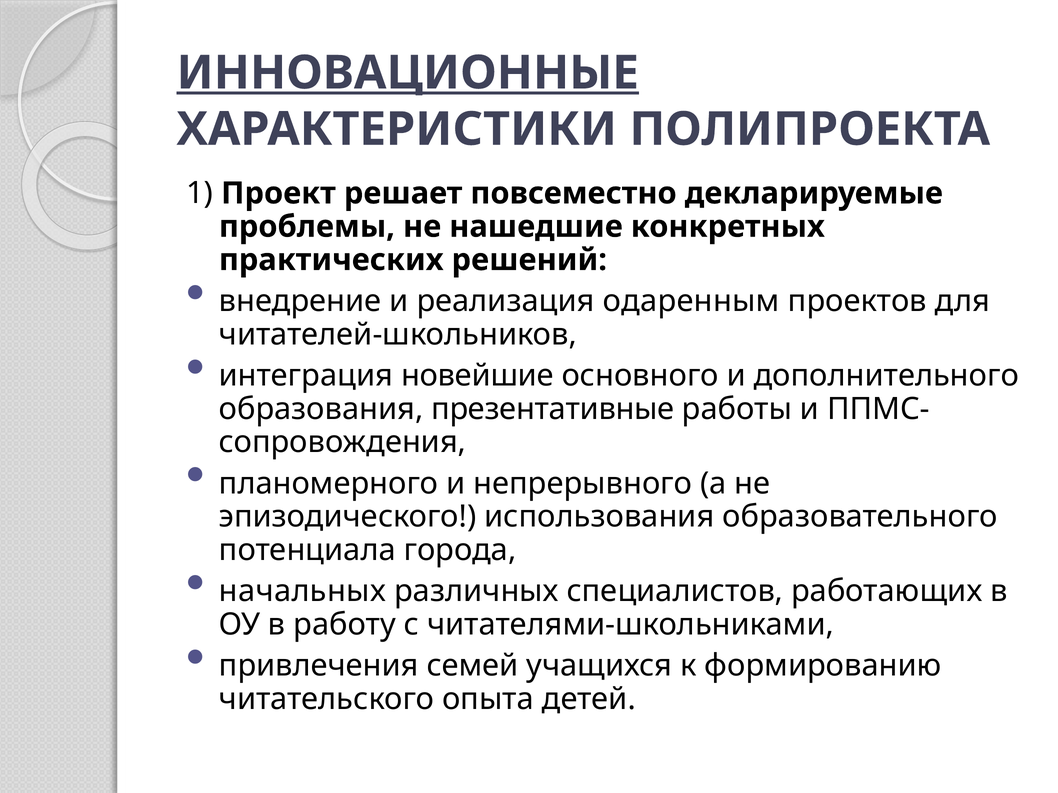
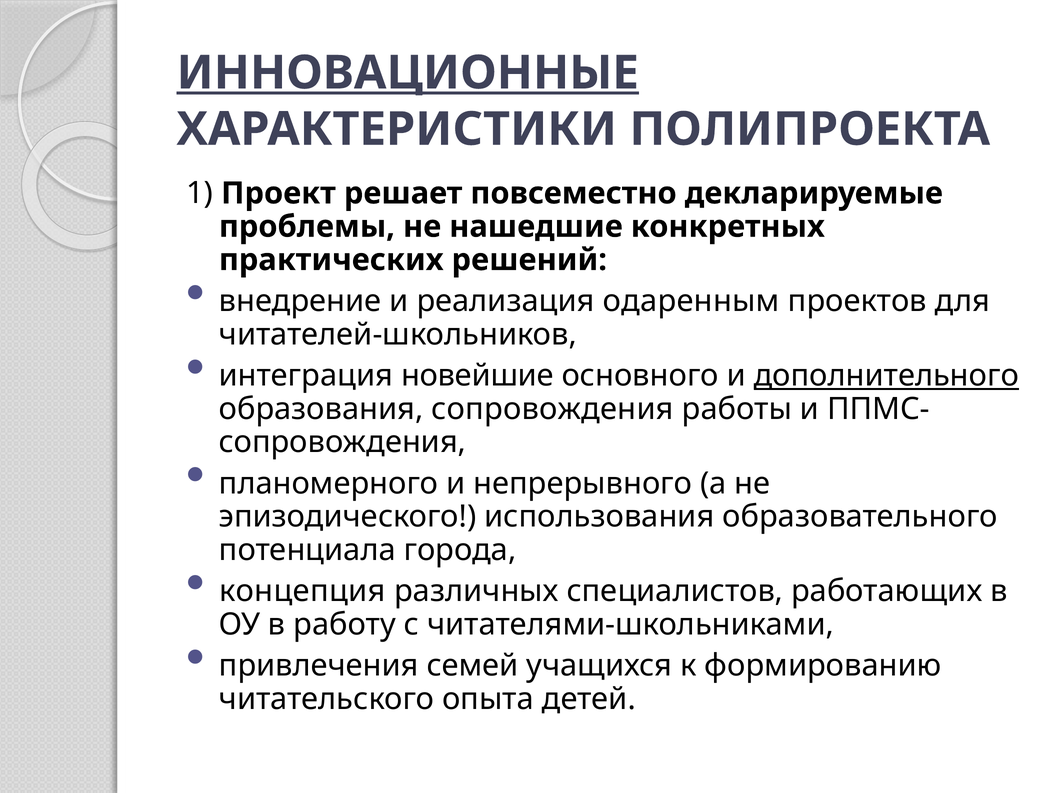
дополнительного underline: none -> present
образования презентативные: презентативные -> сопровождения
начальных: начальных -> концепция
